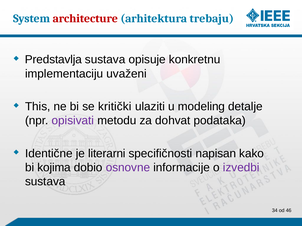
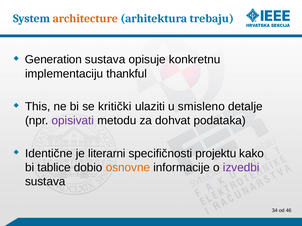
architecture colour: red -> orange
Predstavlja: Predstavlja -> Generation
uvaženi: uvaženi -> thankful
modeling: modeling -> smisleno
napisan: napisan -> projektu
kojima: kojima -> tablice
osnovne colour: purple -> orange
